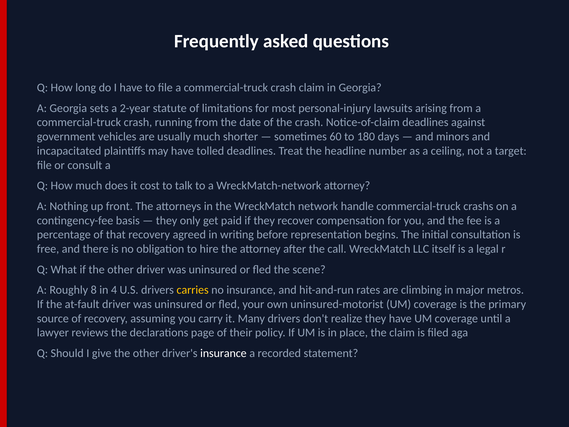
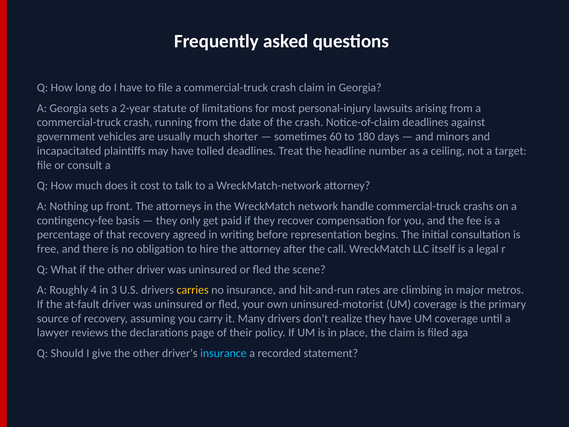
8: 8 -> 4
4: 4 -> 3
insurance at (223, 353) colour: white -> light blue
